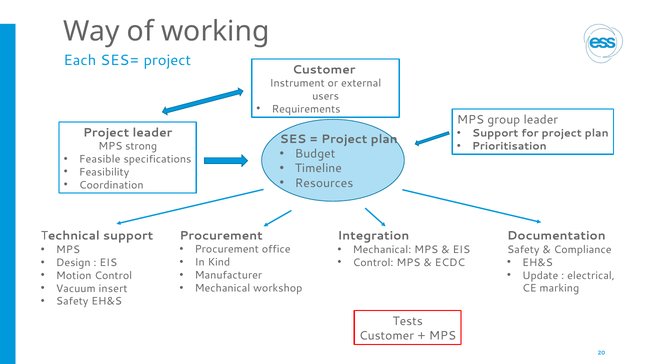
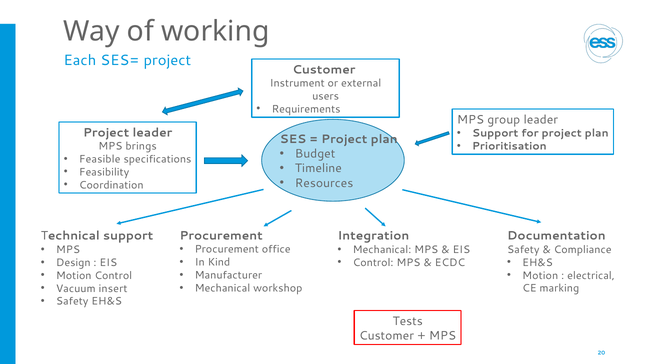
strong: strong -> brings
Update at (540, 276): Update -> Motion
